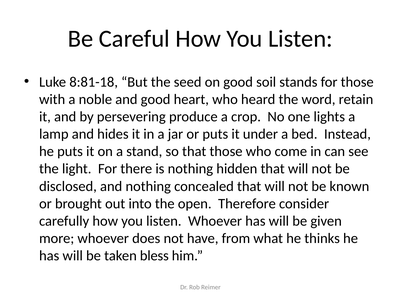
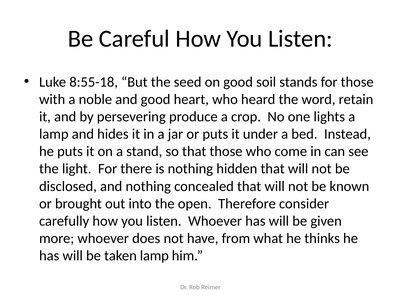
8:81-18: 8:81-18 -> 8:55-18
taken bless: bless -> lamp
